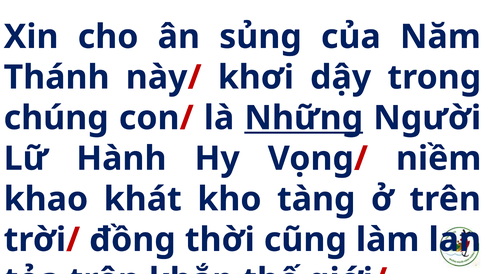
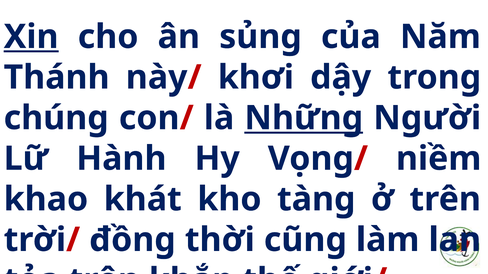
Xin underline: none -> present
